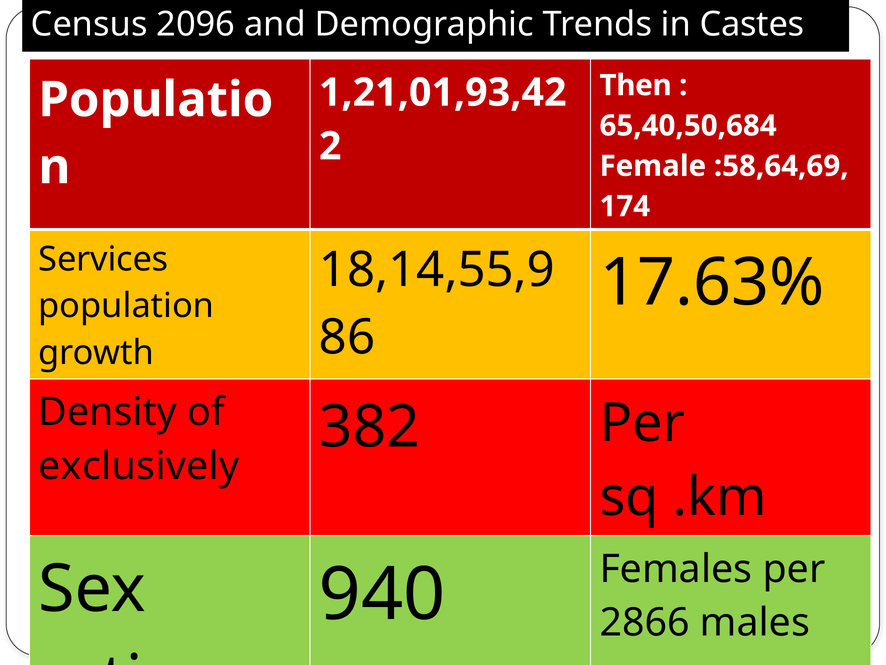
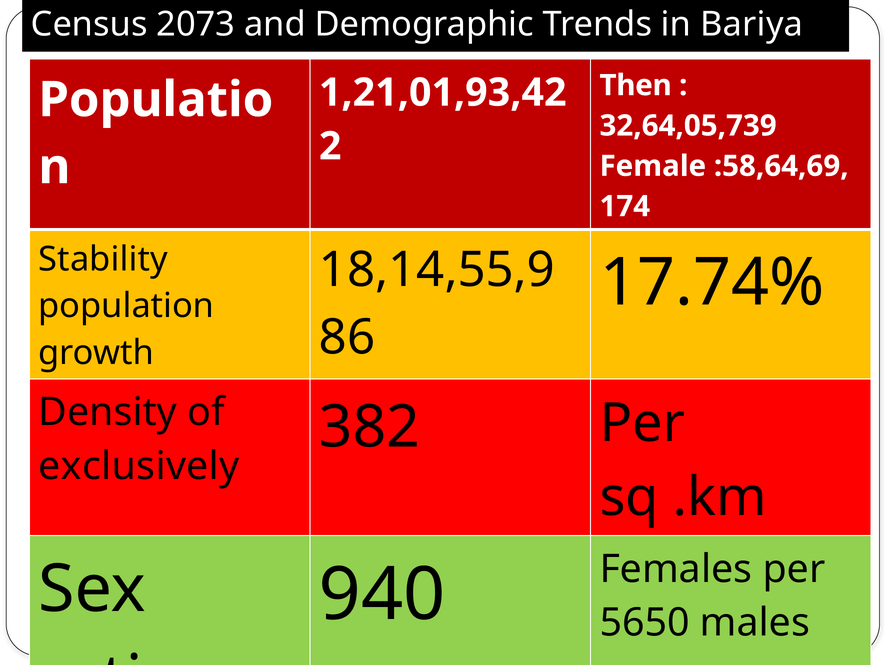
2096: 2096 -> 2073
Castes: Castes -> Bariya
65,40,50,684: 65,40,50,684 -> 32,64,05,739
Services: Services -> Stability
17.63%: 17.63% -> 17.74%
2866: 2866 -> 5650
